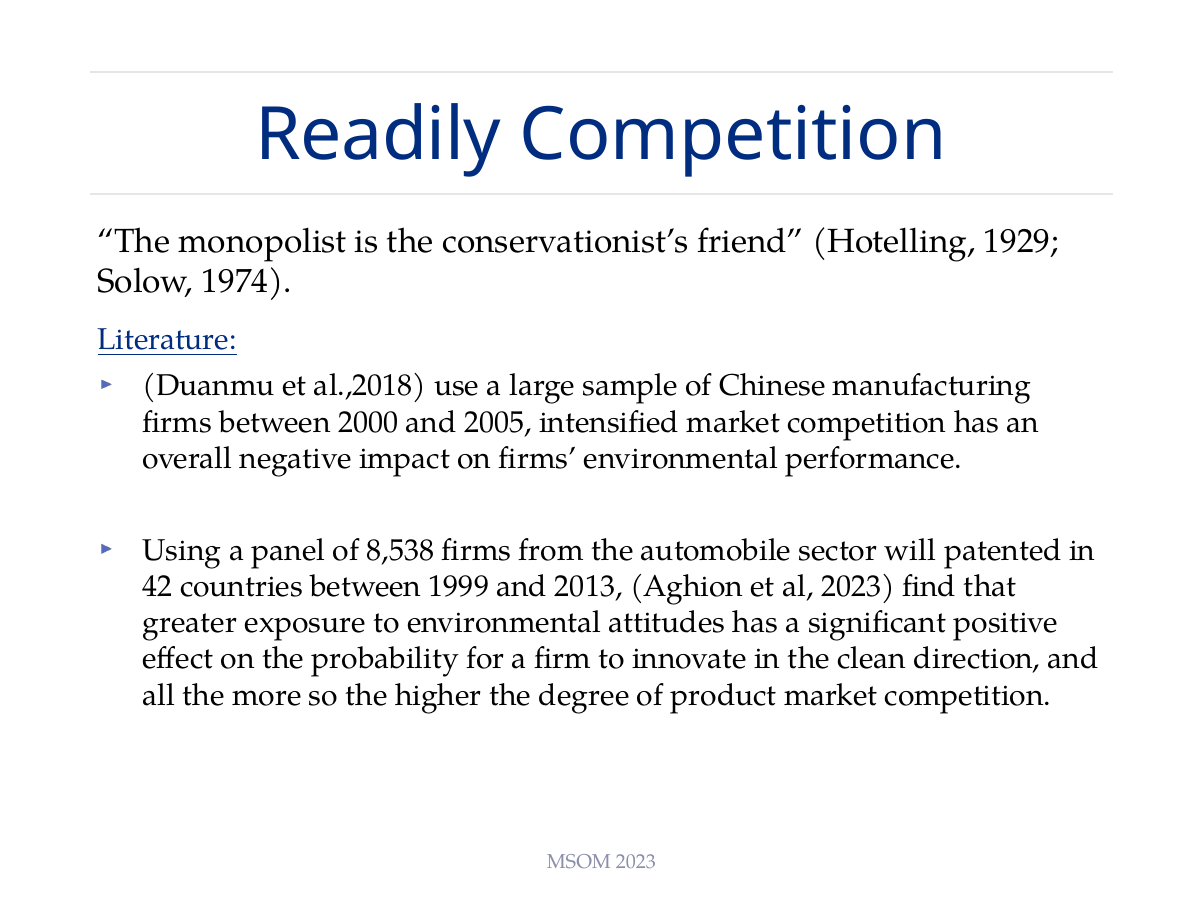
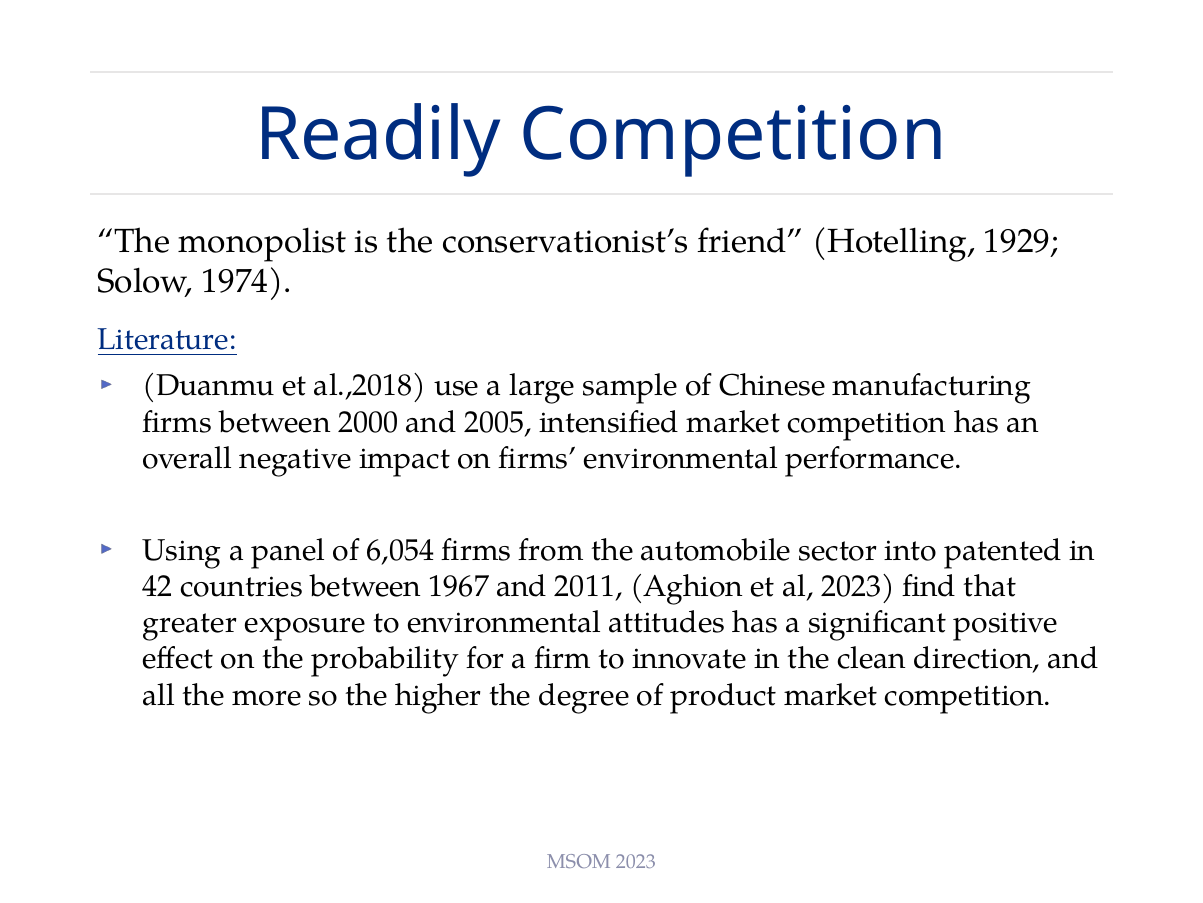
8,538: 8,538 -> 6,054
will: will -> into
1999: 1999 -> 1967
2013: 2013 -> 2011
